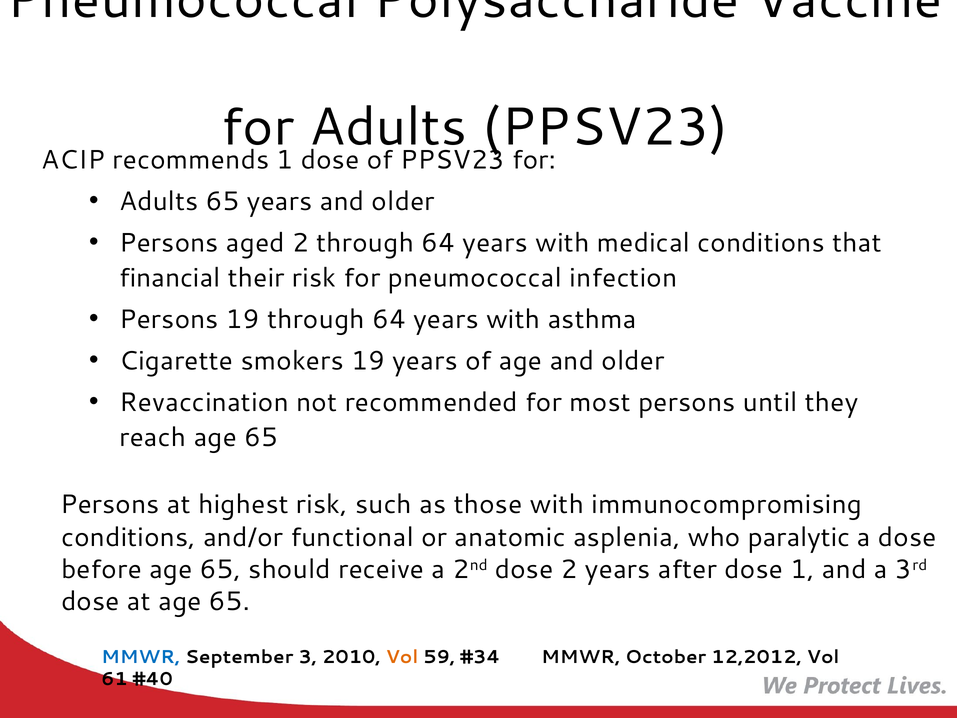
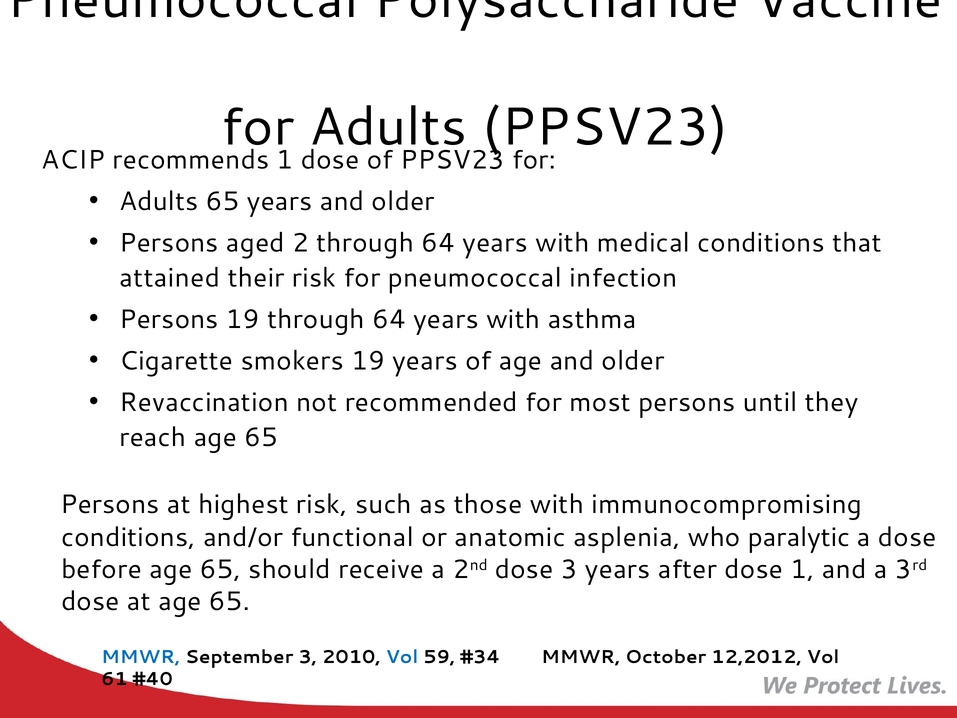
financial: financial -> attained
dose 2: 2 -> 3
Vol at (402, 657) colour: orange -> blue
